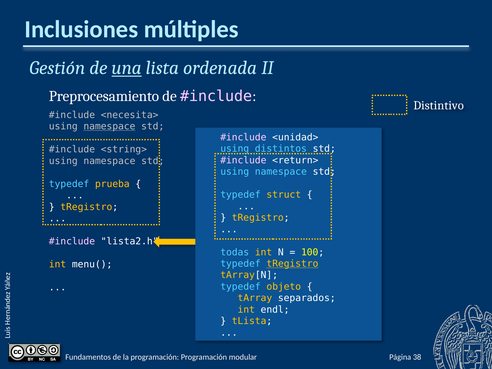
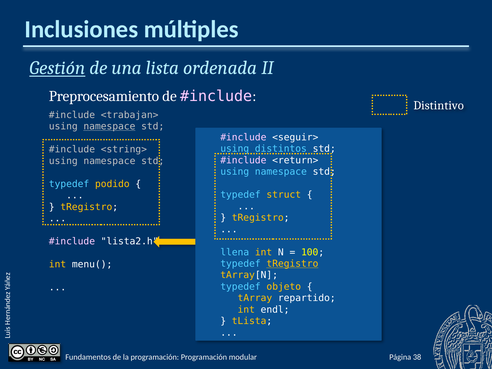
Gestión underline: none -> present
una underline: present -> none
<necesita>: <necesita> -> <trabajan>
<unidad>: <unidad> -> <seguir>
prueba: prueba -> podido
todas: todas -> llena
separados: separados -> repartido
